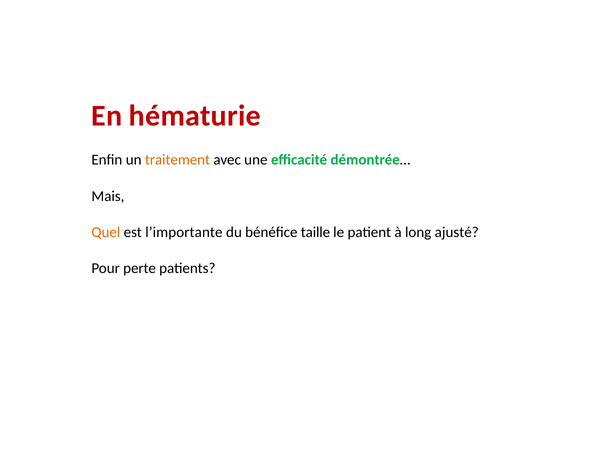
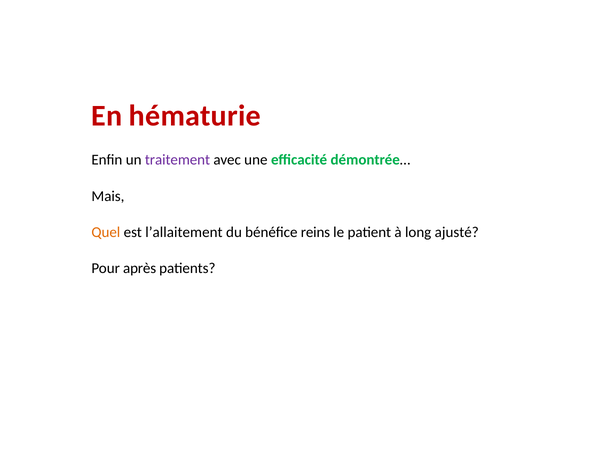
traitement colour: orange -> purple
l’importante: l’importante -> l’allaitement
taille: taille -> reins
perte: perte -> après
